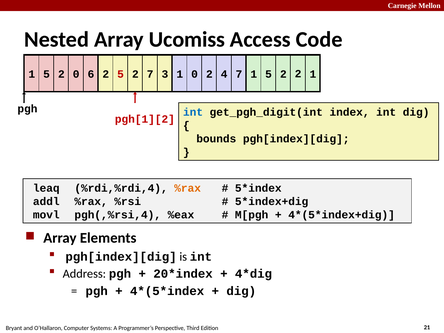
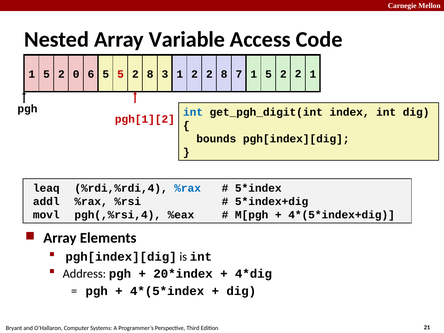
Ucomiss: Ucomiss -> Variable
6 2: 2 -> 5
5 2 7: 7 -> 8
1 0: 0 -> 2
4 at (224, 74): 4 -> 8
%rax at (188, 188) colour: orange -> blue
